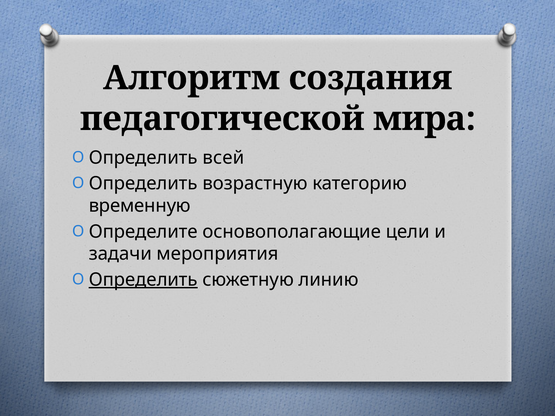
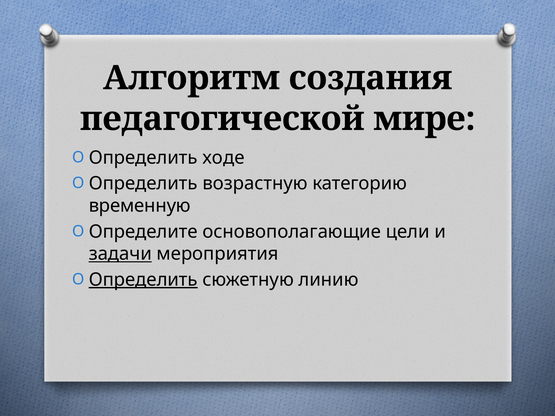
мира: мира -> мире
всей: всей -> ходе
задачи underline: none -> present
